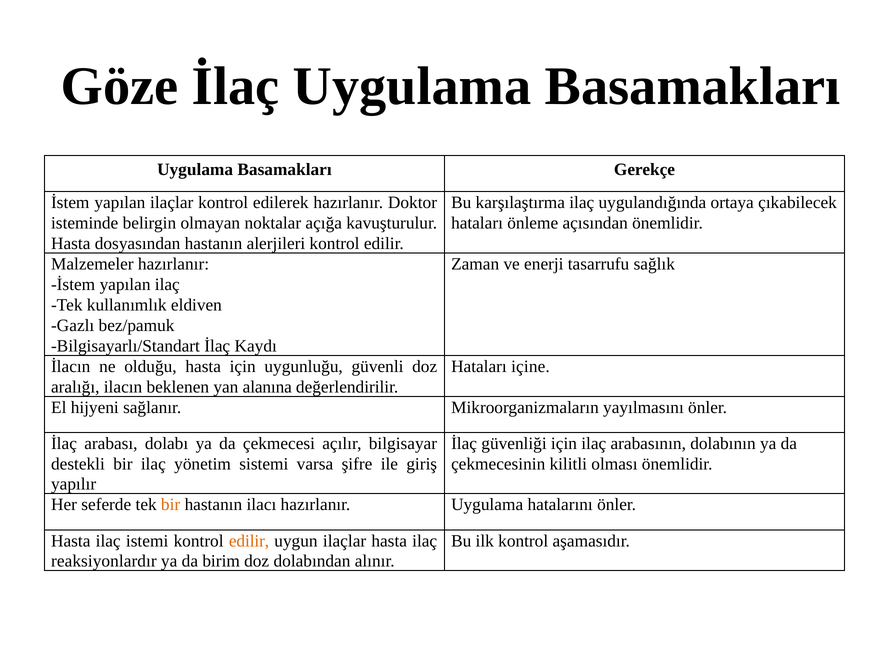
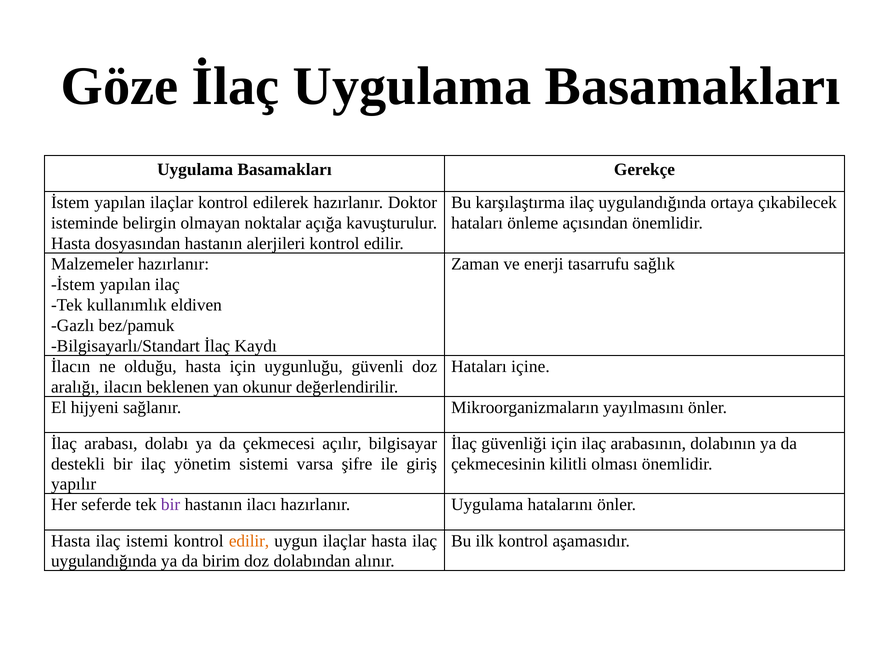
alanına: alanına -> okunur
bir at (171, 505) colour: orange -> purple
reaksiyonlardır at (104, 561): reaksiyonlardır -> uygulandığında
